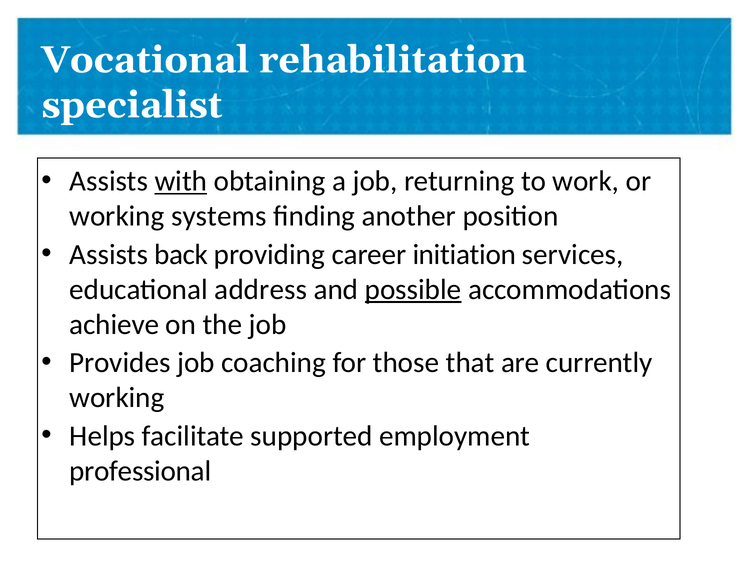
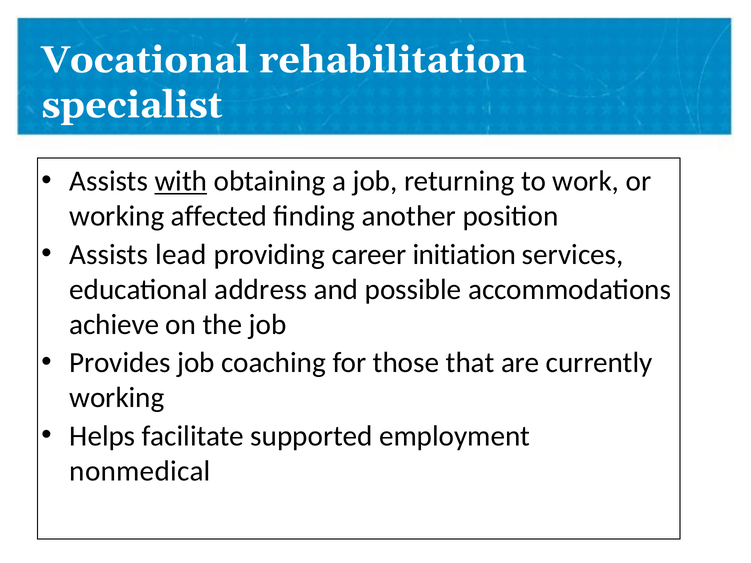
systems: systems -> affected
back: back -> lead
possible underline: present -> none
professional: professional -> nonmedical
